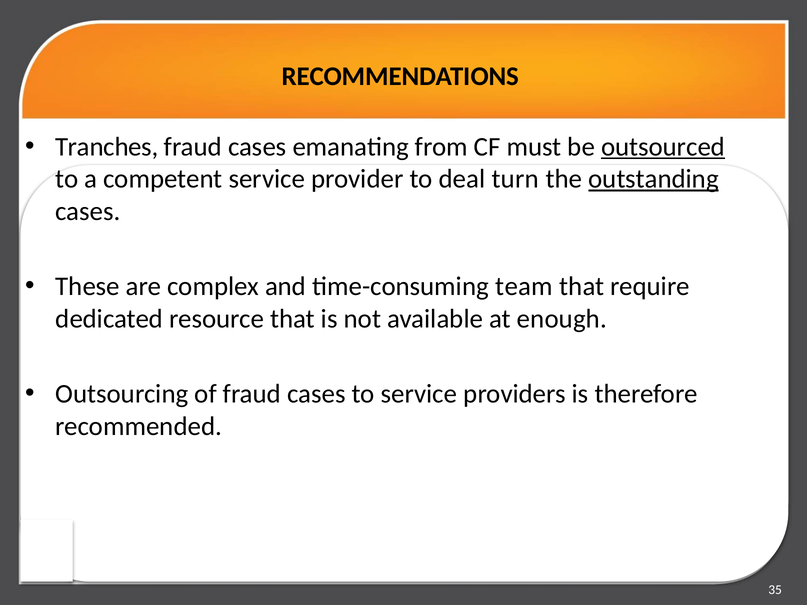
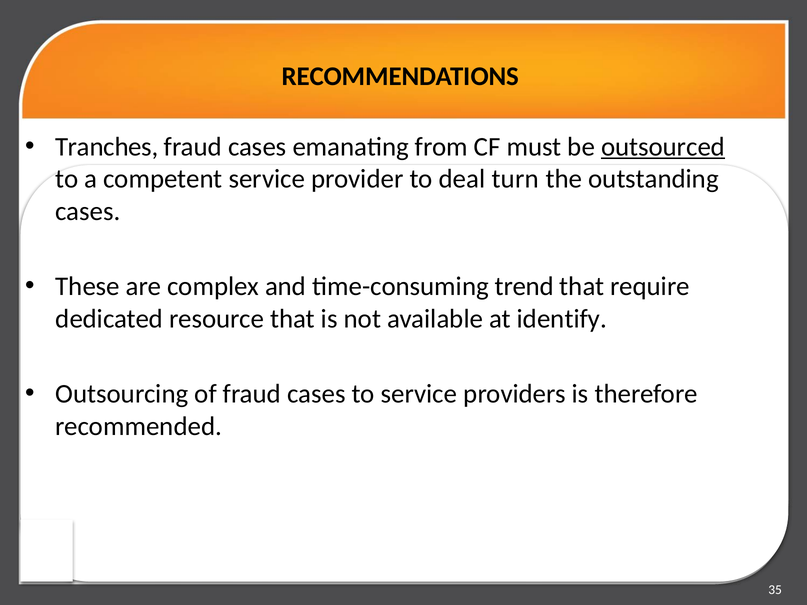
outstanding underline: present -> none
team: team -> trend
enough: enough -> identify
